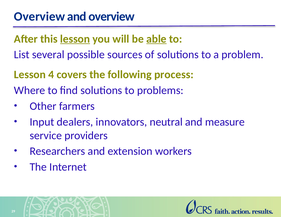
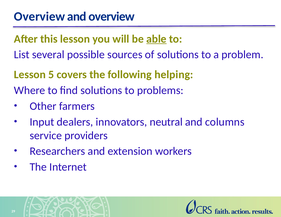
lesson at (75, 39) underline: present -> none
4: 4 -> 5
process: process -> helping
measure: measure -> columns
